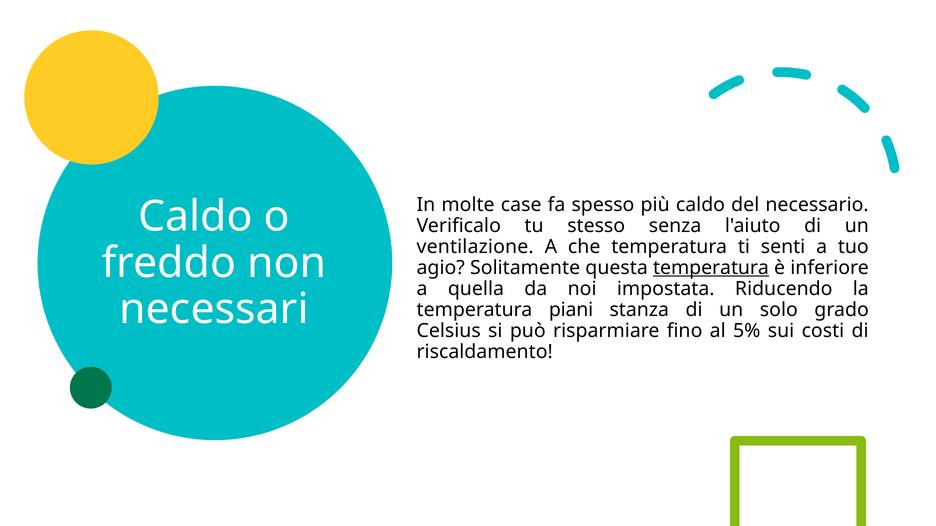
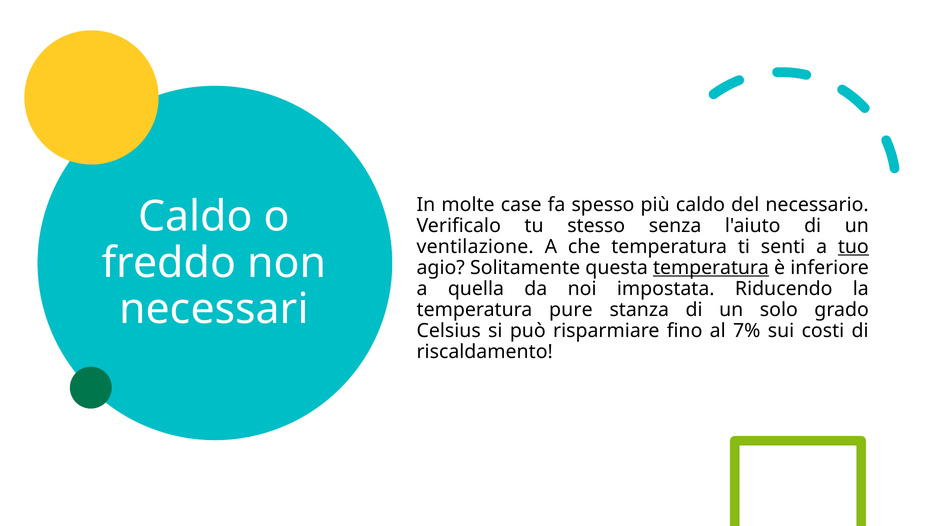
tuo underline: none -> present
piani: piani -> pure
5%: 5% -> 7%
